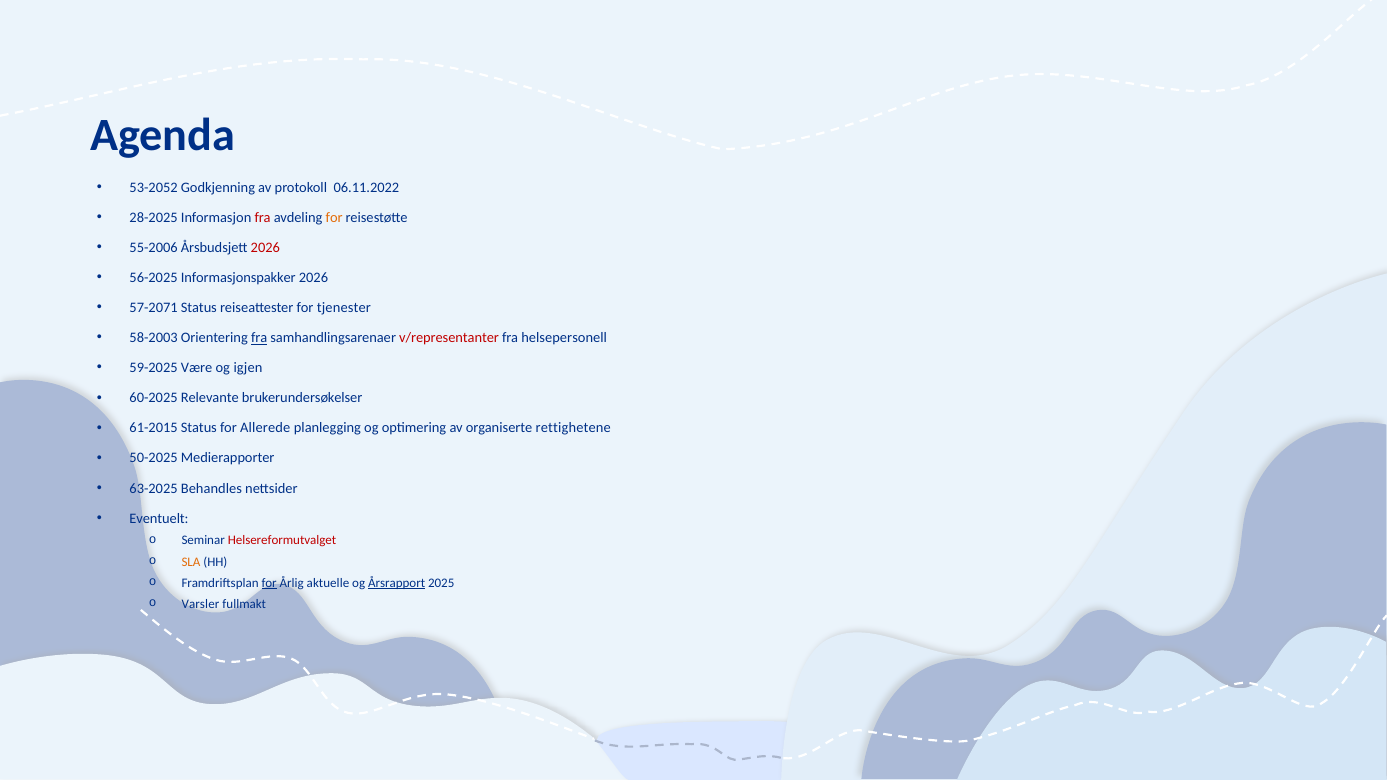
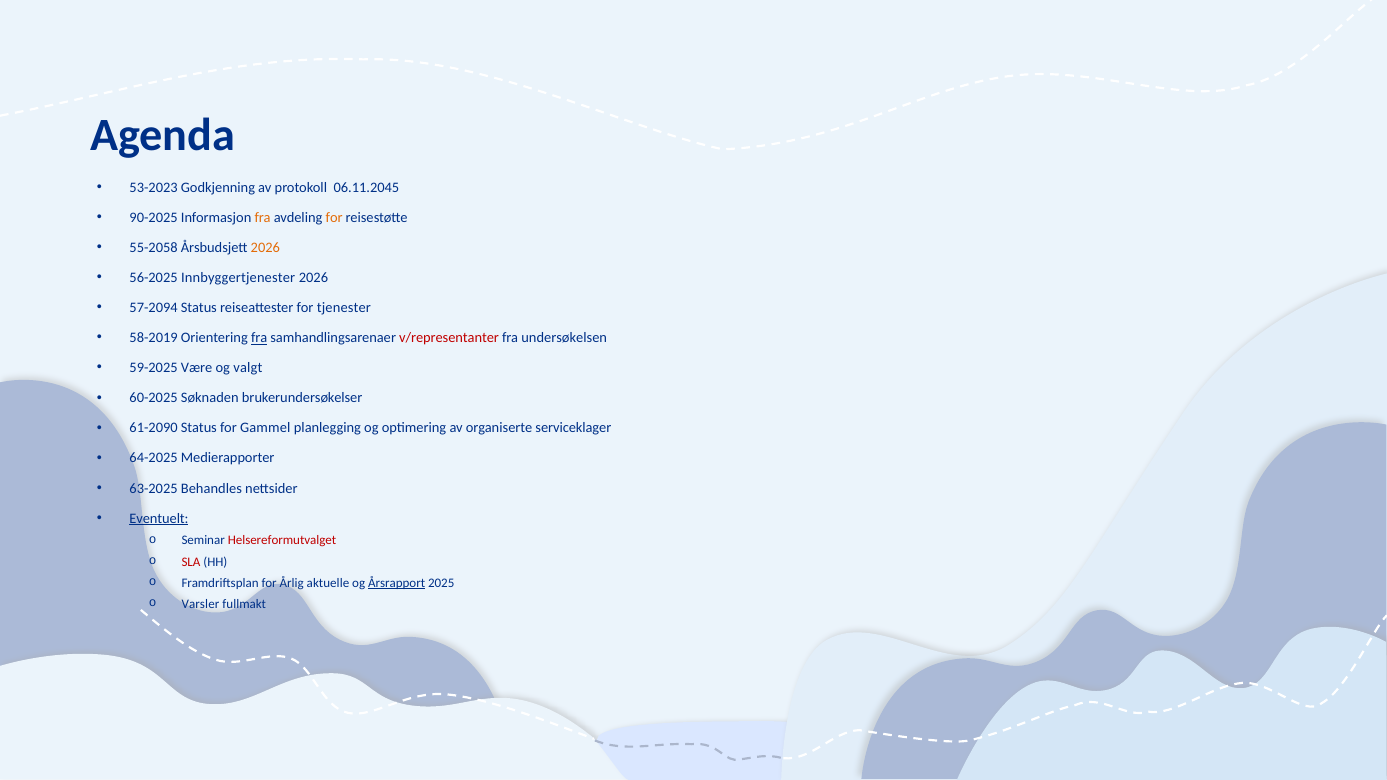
53-2052: 53-2052 -> 53-2023
06.11.2022: 06.11.2022 -> 06.11.2045
28-2025: 28-2025 -> 90-2025
fra at (263, 217) colour: red -> orange
55-2006: 55-2006 -> 55-2058
2026 at (265, 248) colour: red -> orange
Informasjonspakker: Informasjonspakker -> Innbyggertjenester
57-2071: 57-2071 -> 57-2094
58-2003: 58-2003 -> 58-2019
helsepersonell: helsepersonell -> undersøkelsen
igjen: igjen -> valgt
Relevante: Relevante -> Søknaden
61-2015: 61-2015 -> 61-2090
Allerede: Allerede -> Gammel
rettighetene: rettighetene -> serviceklager
50-2025: 50-2025 -> 64-2025
Eventuelt underline: none -> present
SLA colour: orange -> red
for at (269, 583) underline: present -> none
